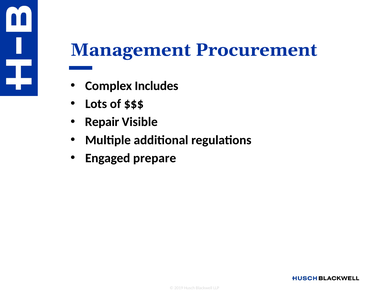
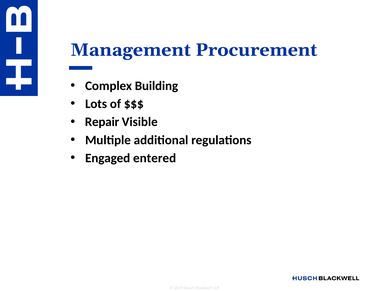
Includes: Includes -> Building
prepare: prepare -> entered
